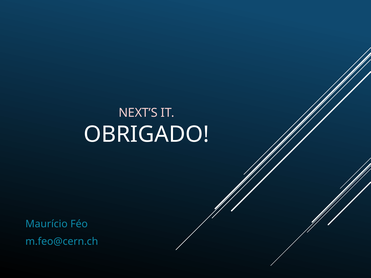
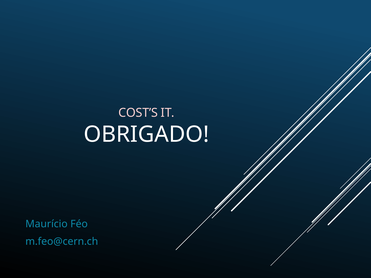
NEXT’S: NEXT’S -> COST’S
